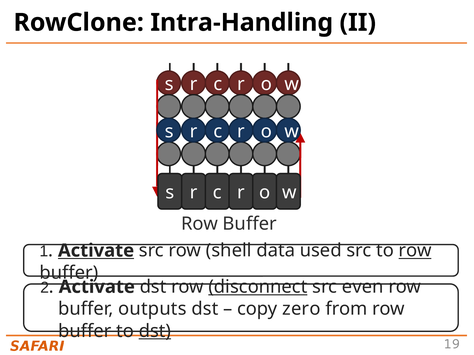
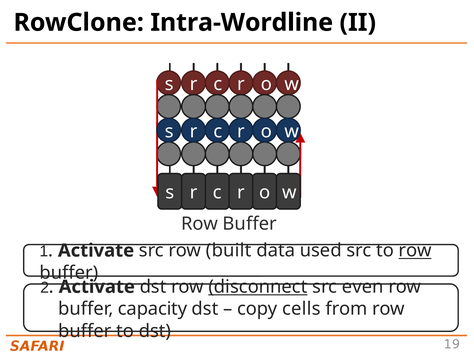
Intra-Handling: Intra-Handling -> Intra-Wordline
Activate at (96, 251) underline: present -> none
shell: shell -> built
outputs: outputs -> capacity
zero: zero -> cells
dst at (155, 331) underline: present -> none
